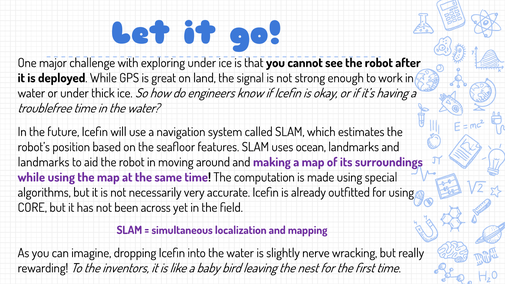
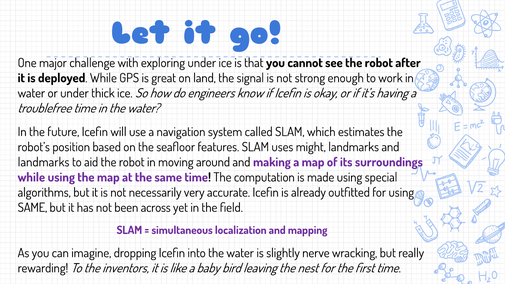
ocean: ocean -> might
CORE at (32, 208): CORE -> SAME
